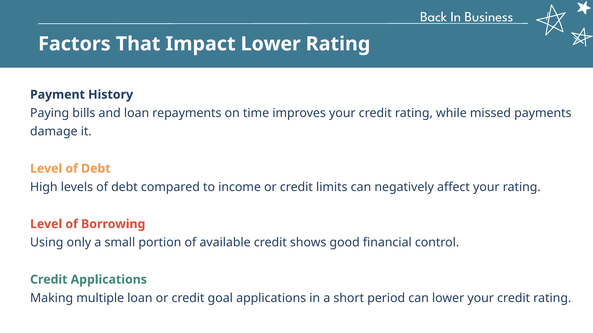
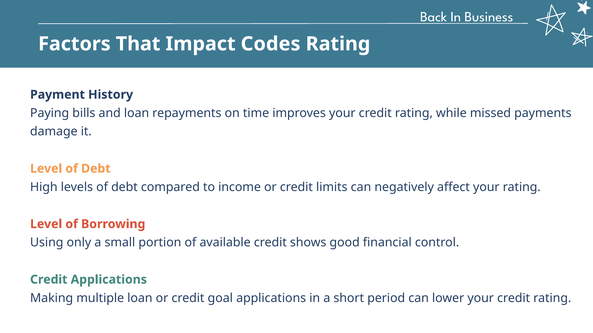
Impact Lower: Lower -> Codes
